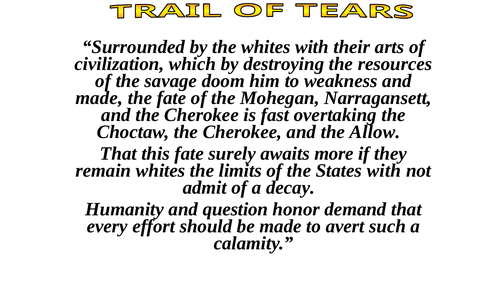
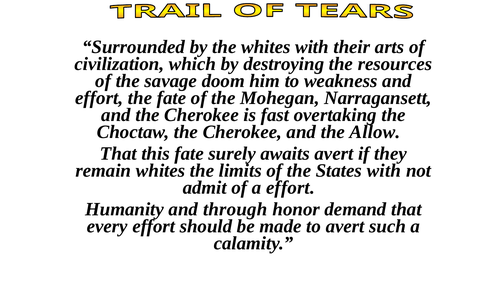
made at (99, 98): made -> effort
awaits more: more -> avert
a decay: decay -> effort
question: question -> through
